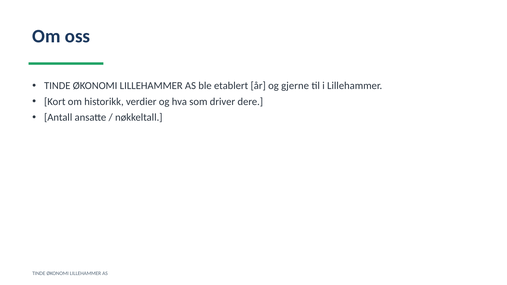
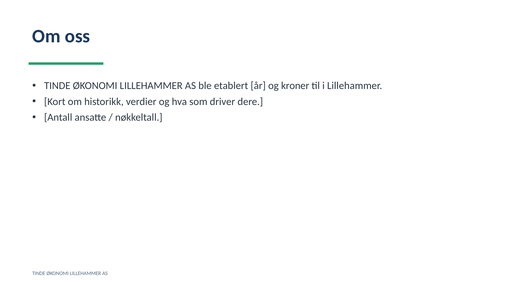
gjerne: gjerne -> kroner
